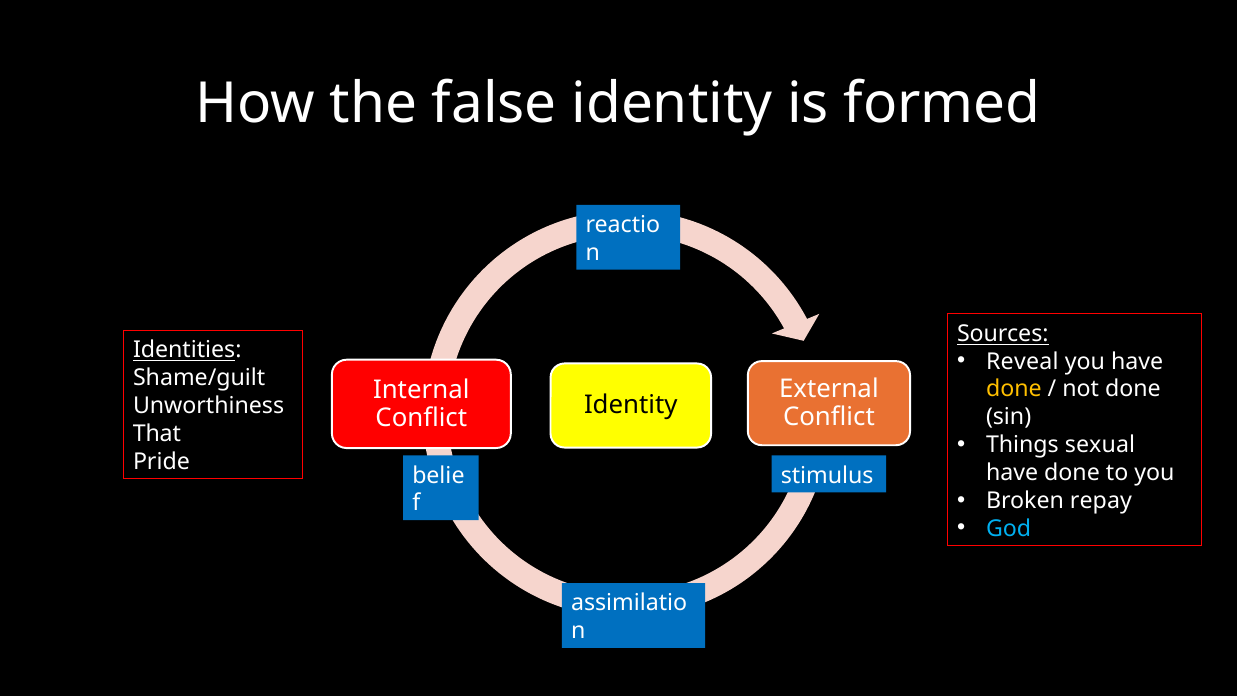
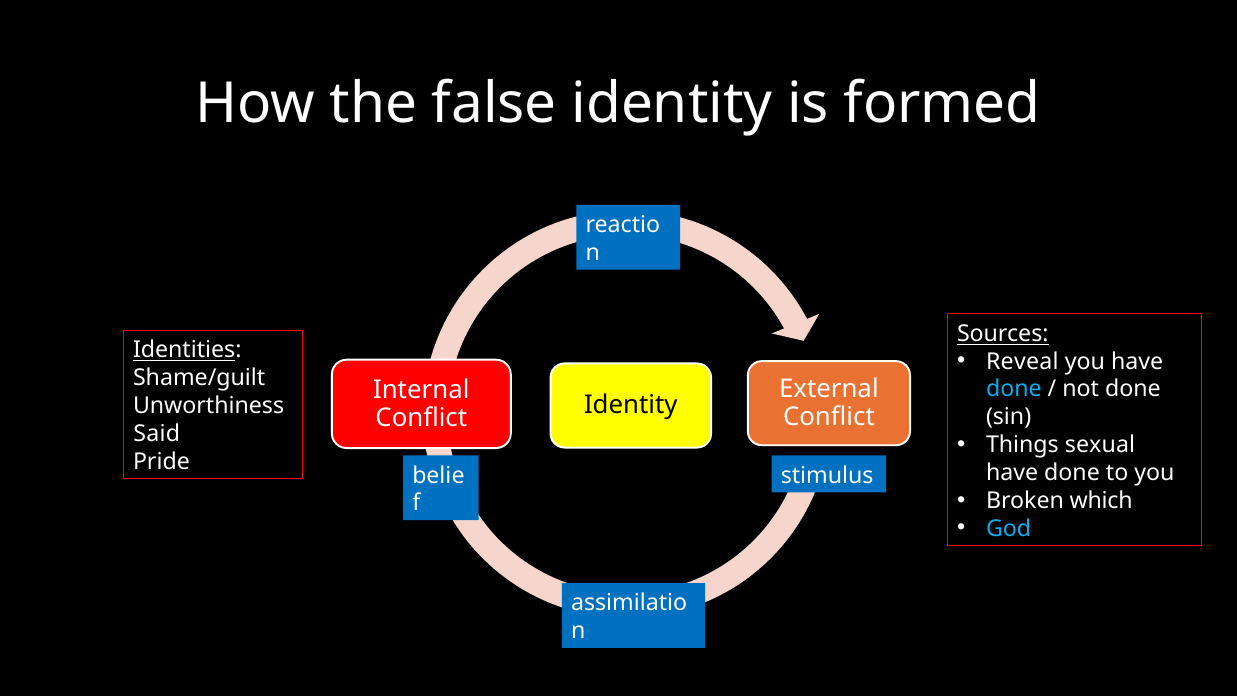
done at (1014, 389) colour: yellow -> light blue
That: That -> Said
repay: repay -> which
